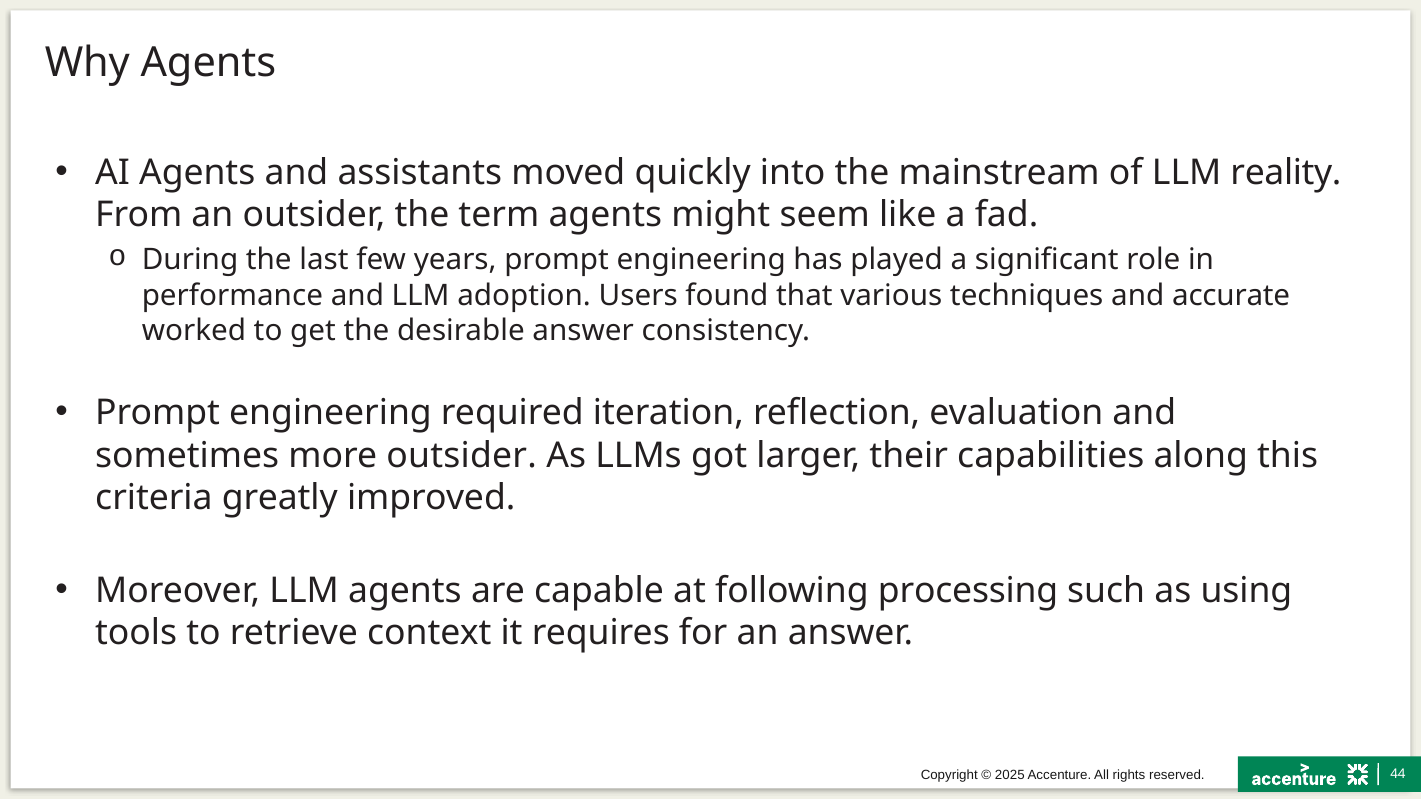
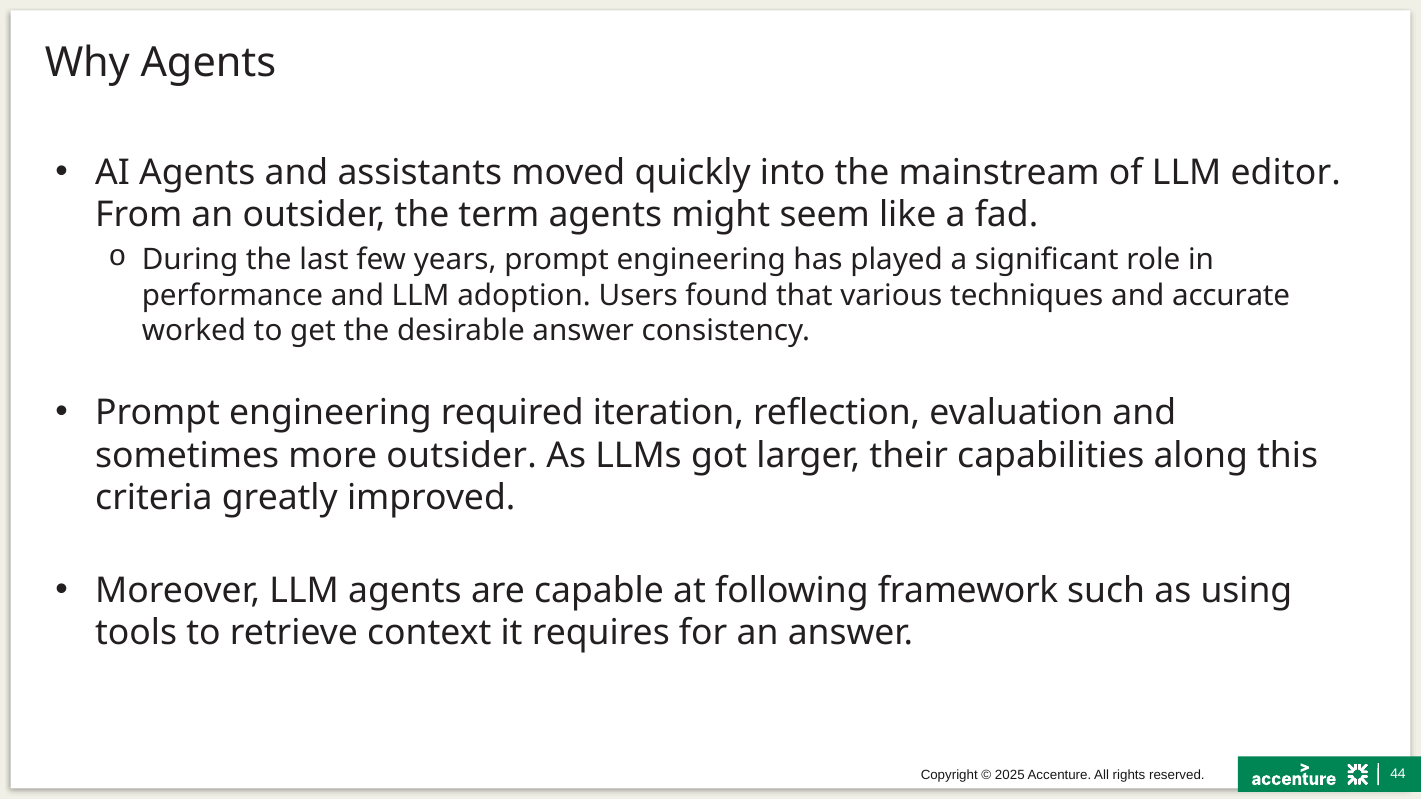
reality: reality -> editor
processing: processing -> framework
